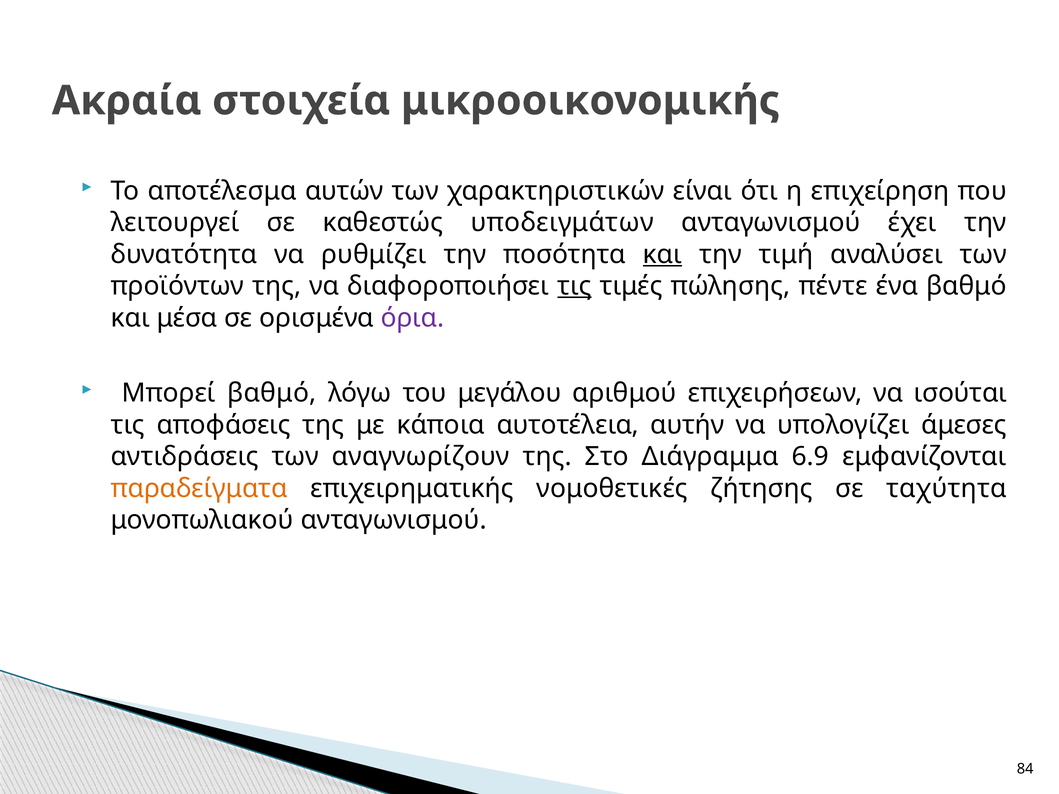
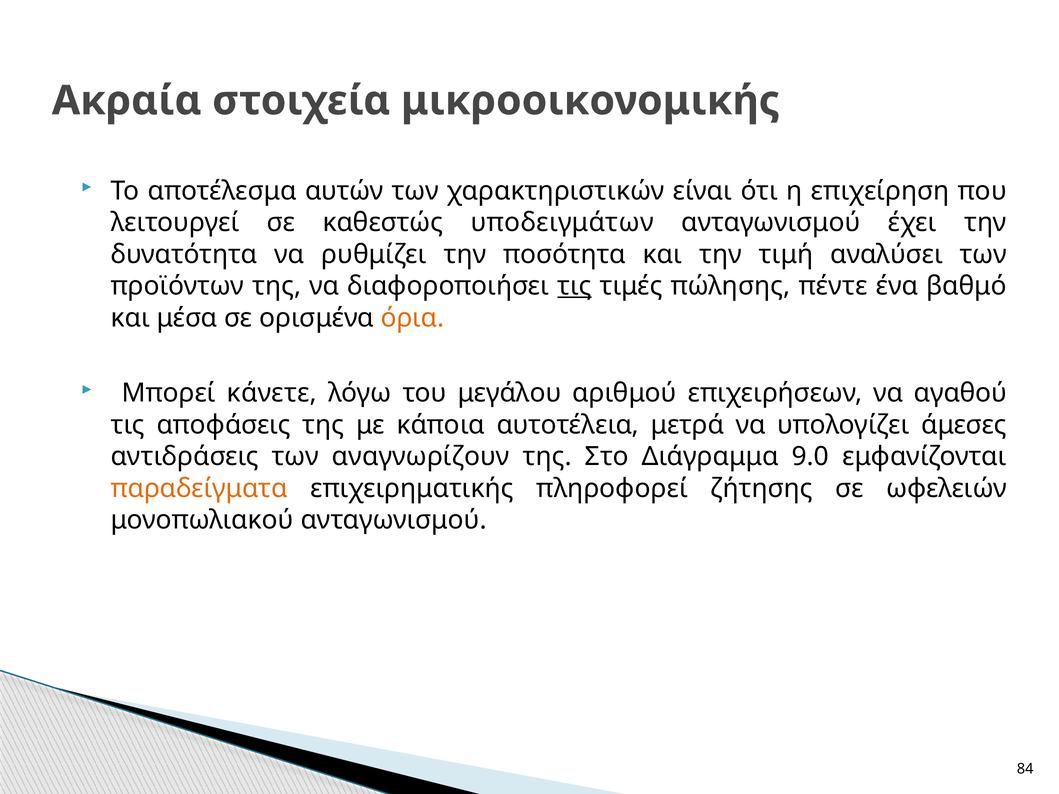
και at (662, 254) underline: present -> none
όρια colour: purple -> orange
Μπορεί βαθμό: βαθμό -> κάνετε
ισούται: ισούται -> αγαθού
αυτήν: αυτήν -> μετρά
6.9: 6.9 -> 9.0
νομοθετικές: νομοθετικές -> πληροφορεί
ταχύτητα: ταχύτητα -> ωφελειών
